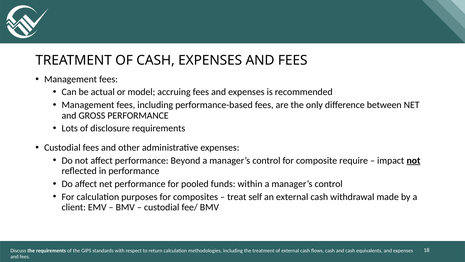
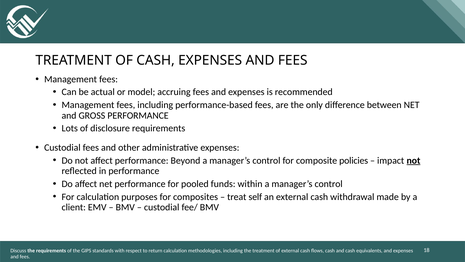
require: require -> policies
